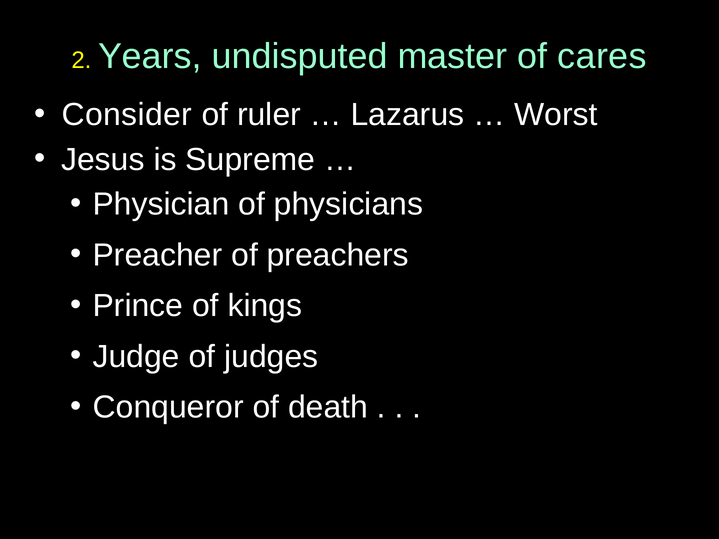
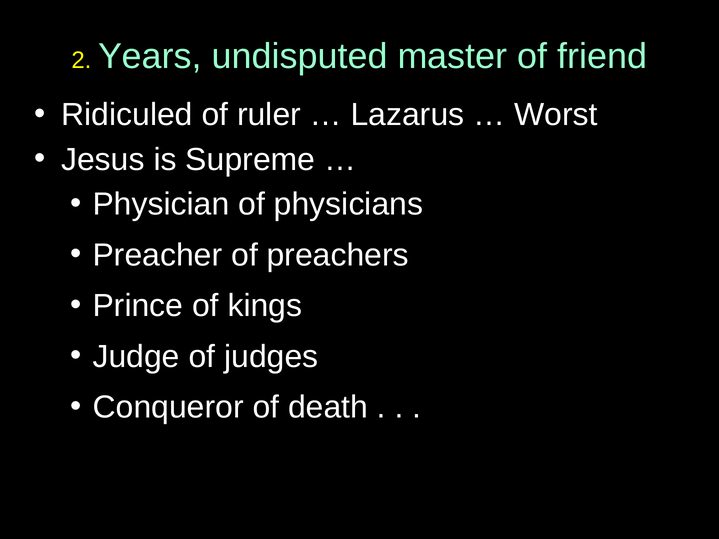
cares: cares -> friend
Consider: Consider -> Ridiculed
